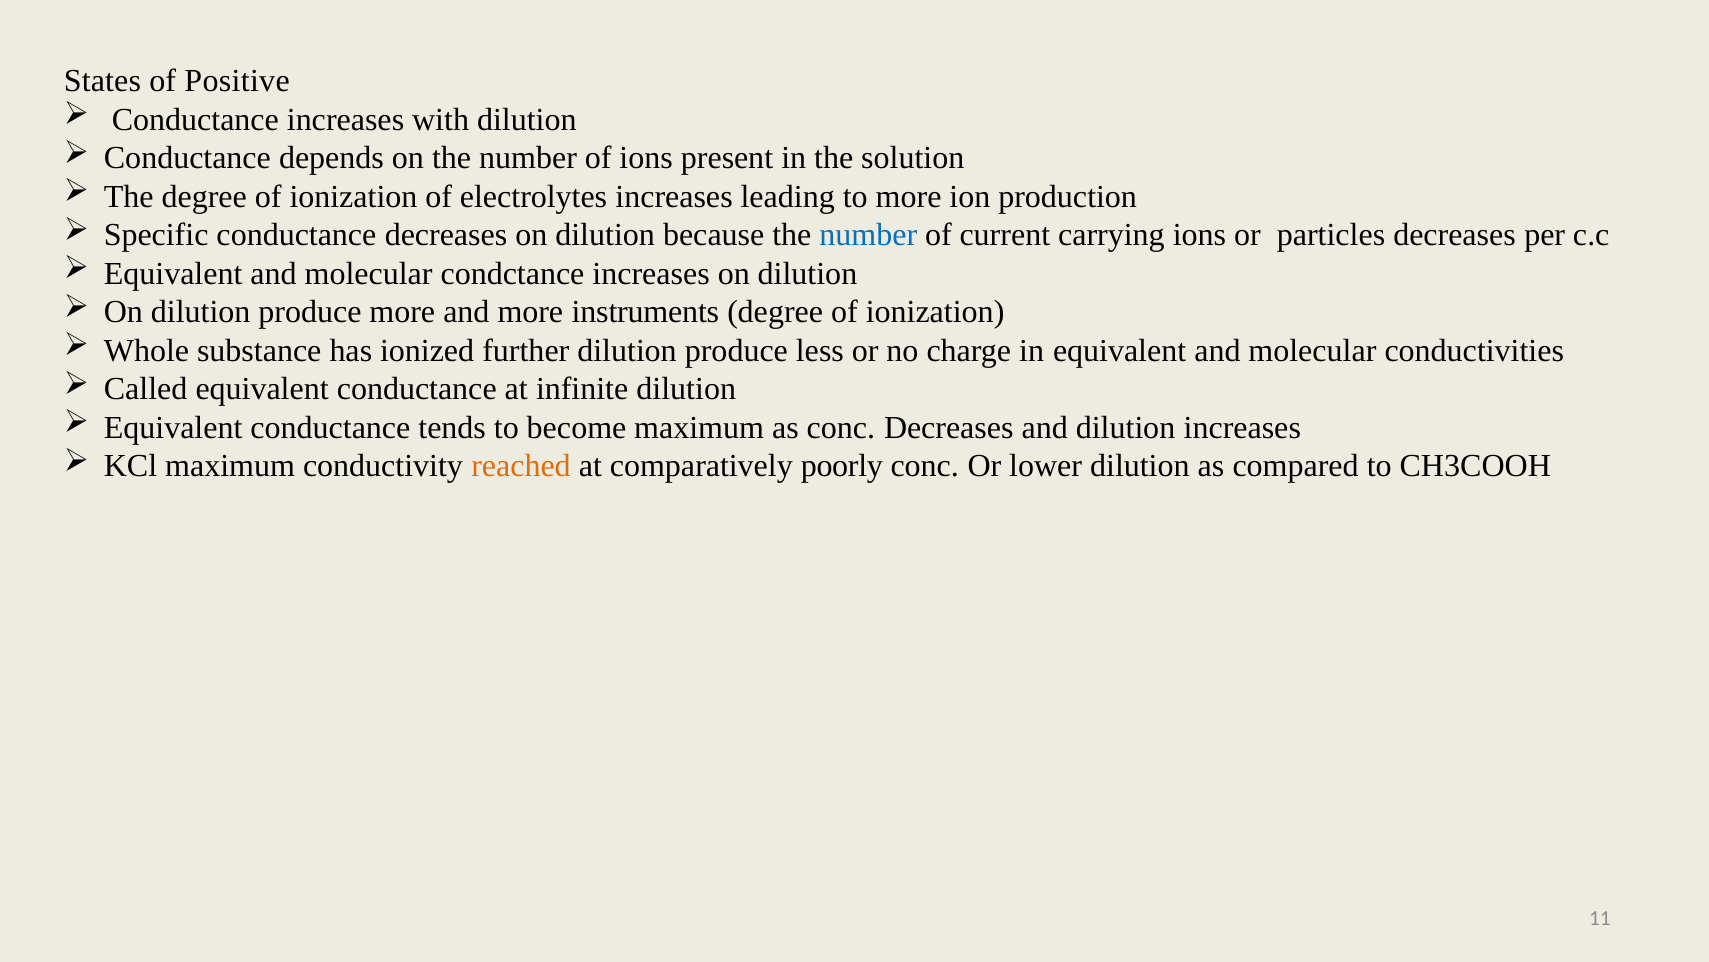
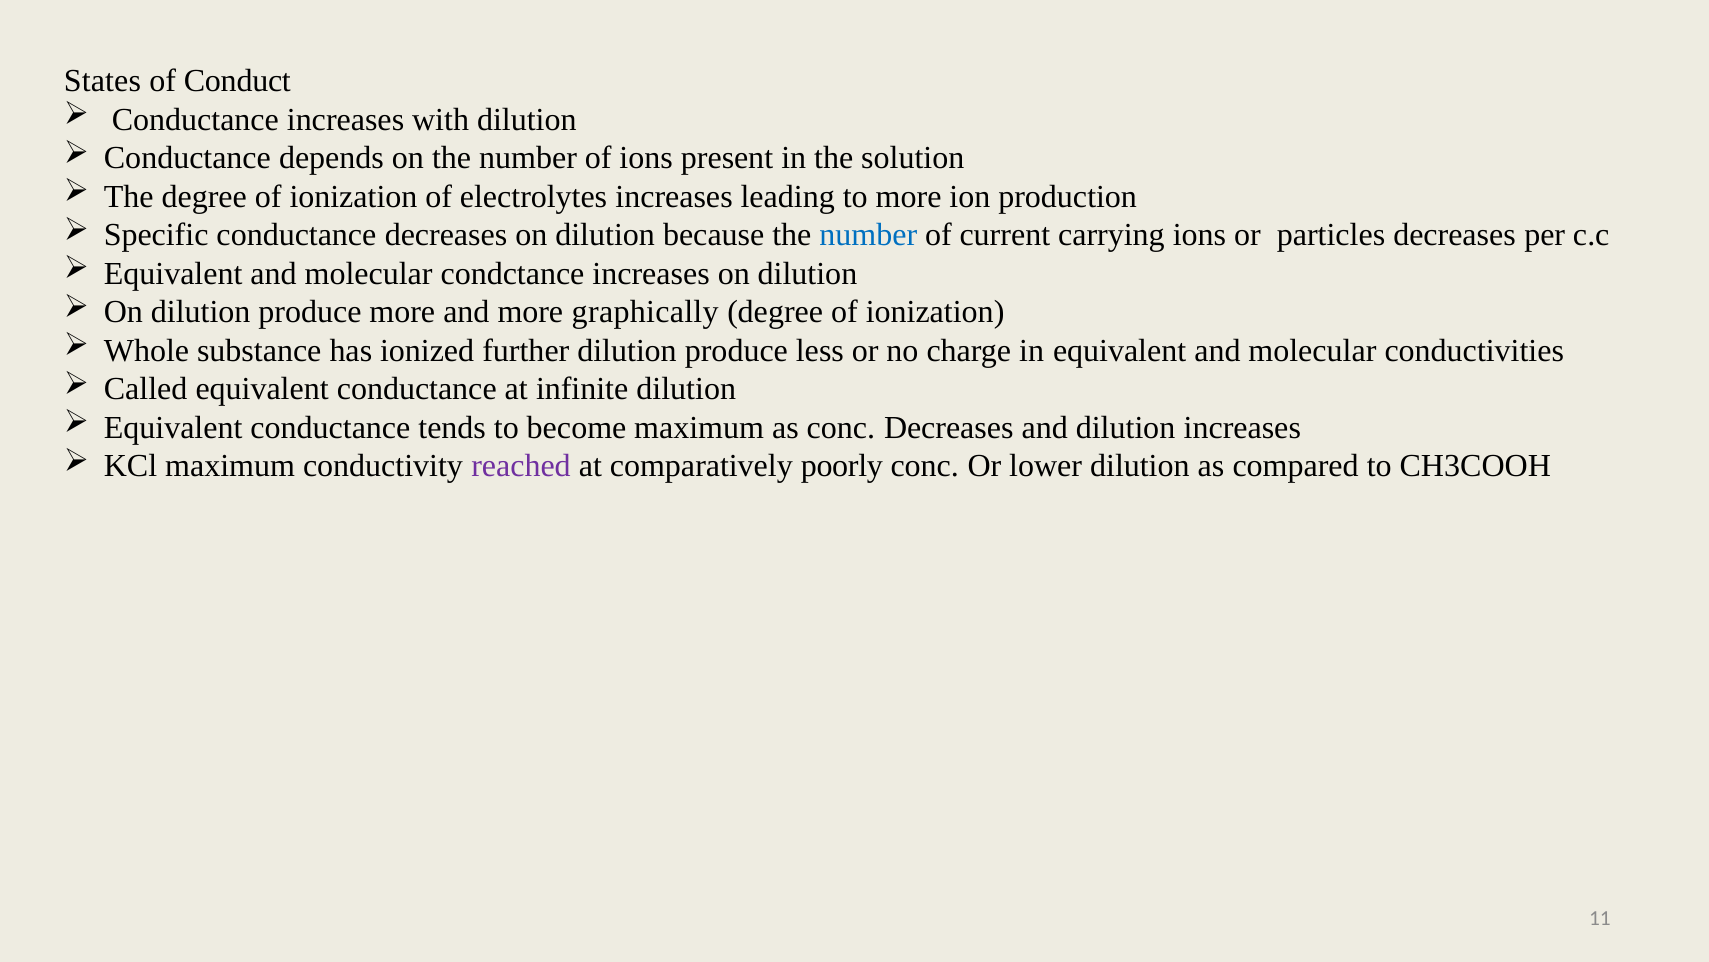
Positive: Positive -> Conduct
instruments: instruments -> graphically
reached colour: orange -> purple
